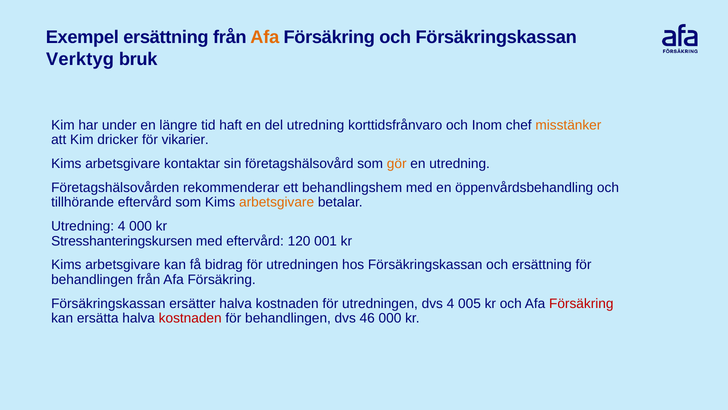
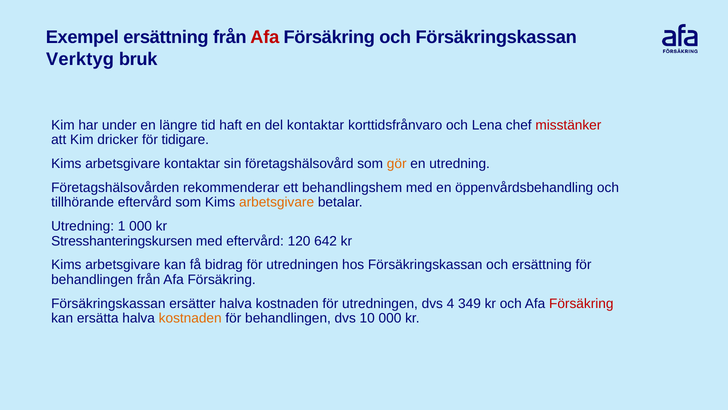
Afa at (265, 37) colour: orange -> red
del utredning: utredning -> kontaktar
Inom: Inom -> Lena
misstänker colour: orange -> red
vikarier: vikarier -> tidigare
Utredning 4: 4 -> 1
001: 001 -> 642
005: 005 -> 349
kostnaden at (190, 318) colour: red -> orange
46: 46 -> 10
